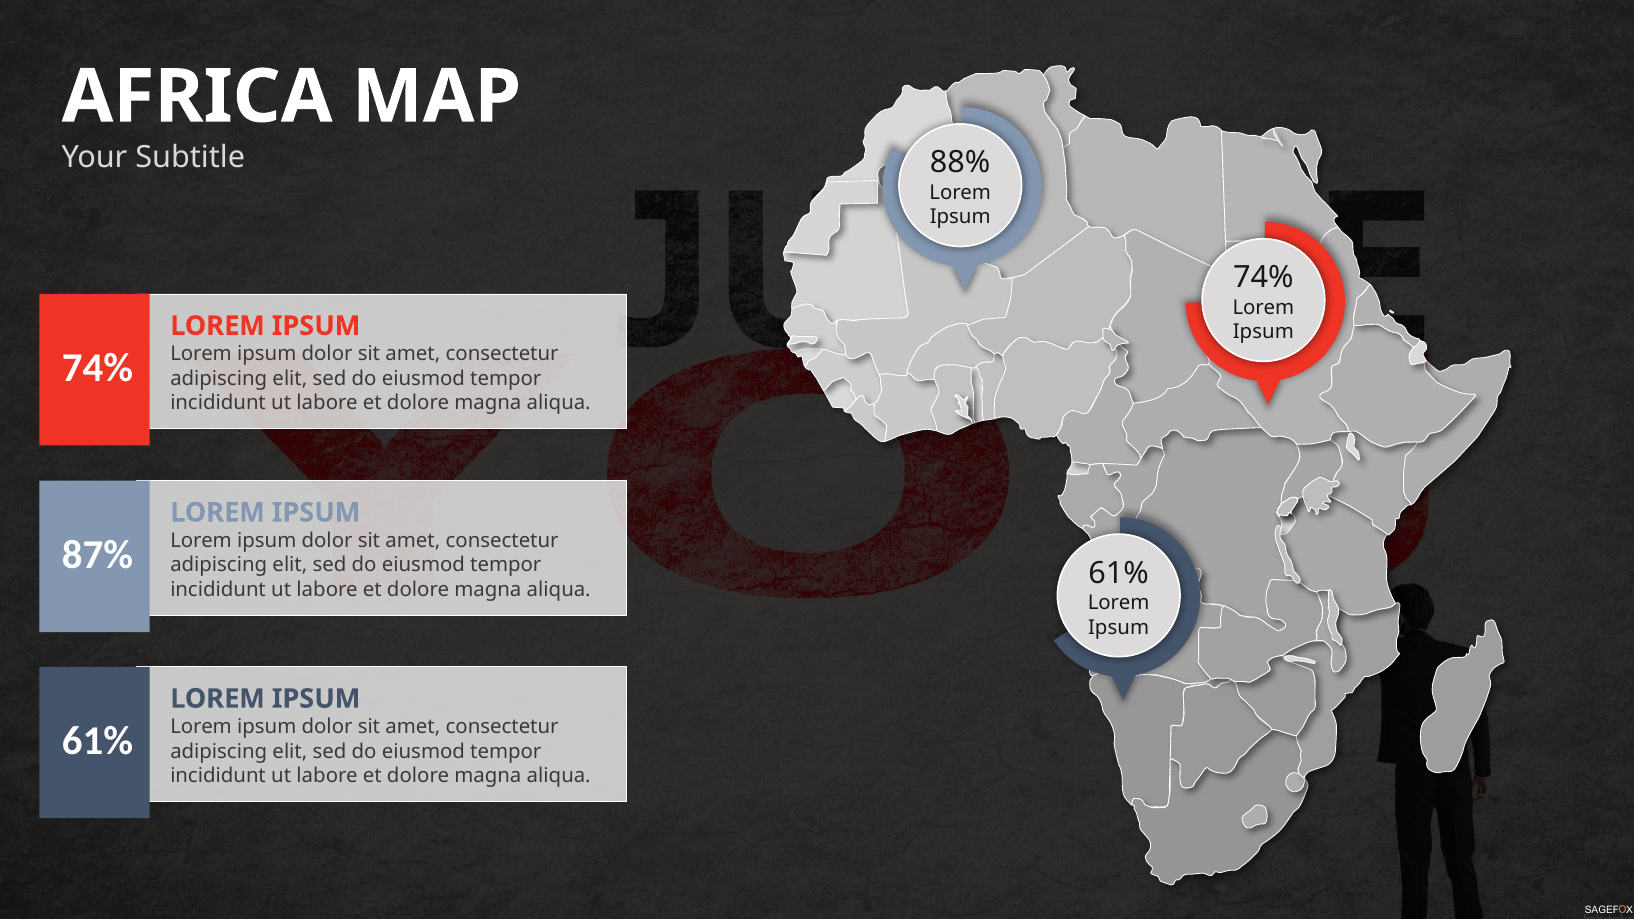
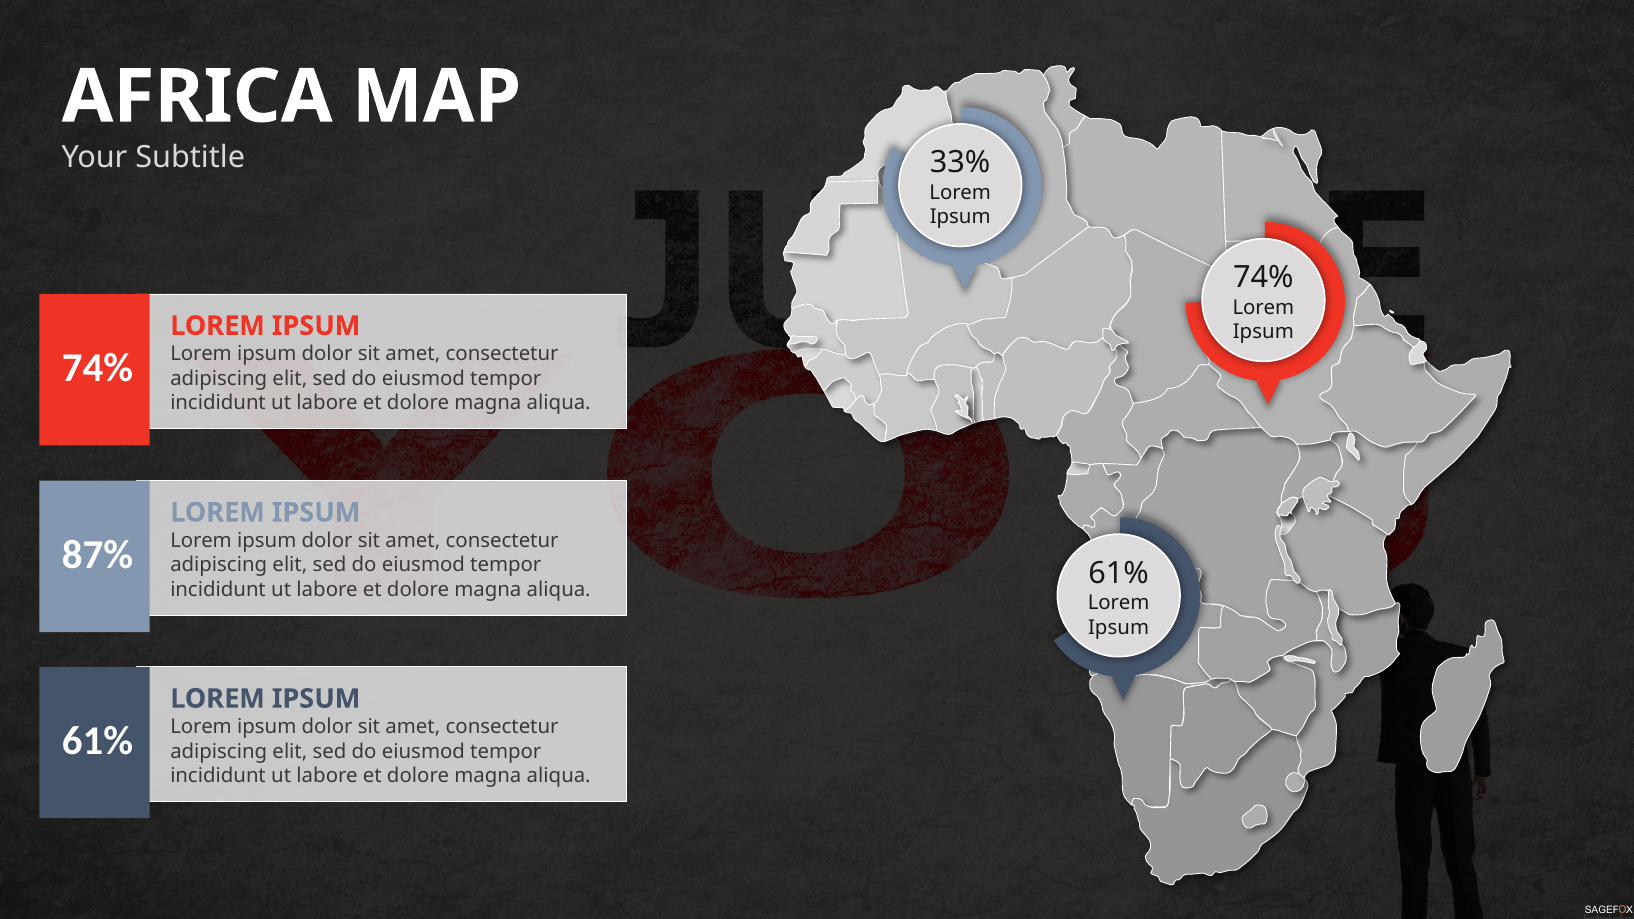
88%: 88% -> 33%
